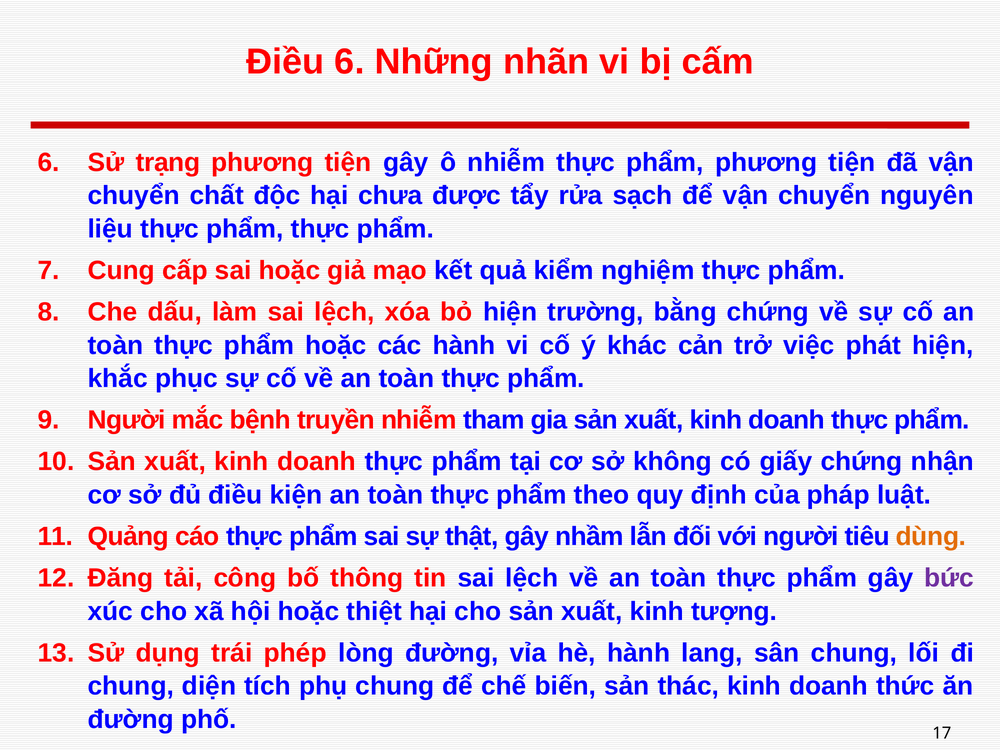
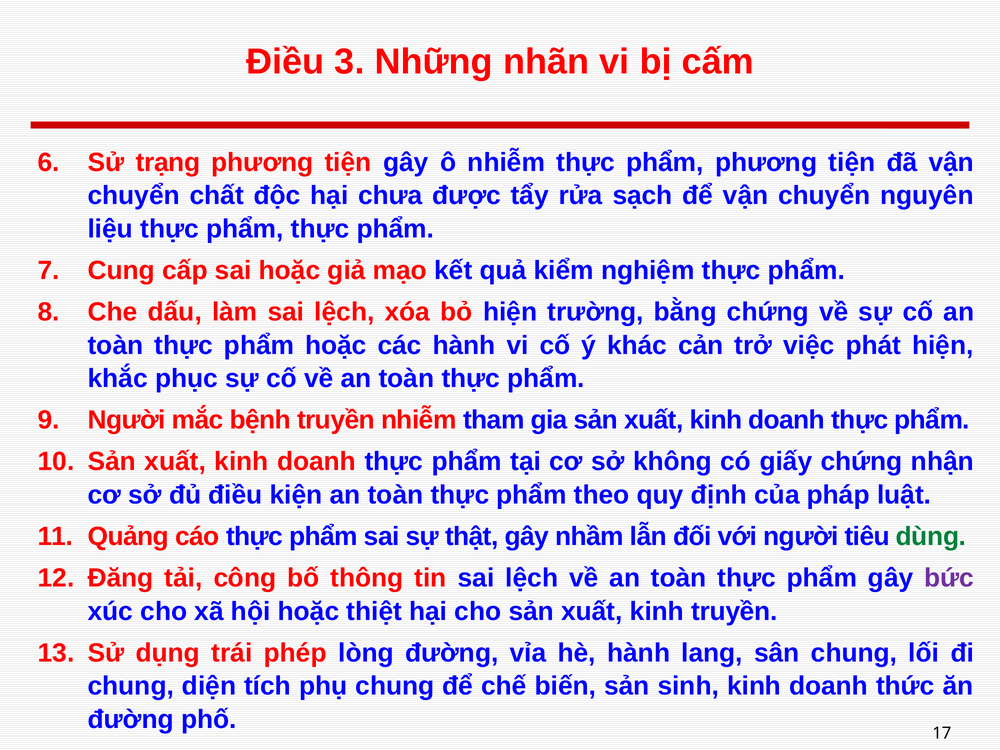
Điều 6: 6 -> 3
dùng colour: orange -> green
kinh tượng: tượng -> truyền
thác: thác -> sinh
